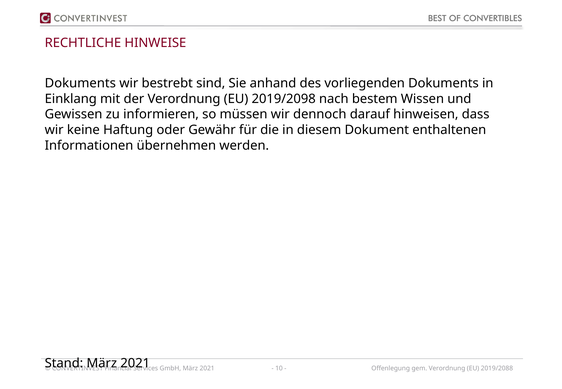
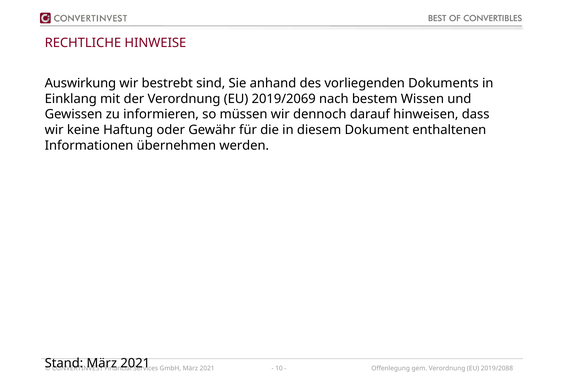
Dokuments at (80, 83): Dokuments -> Auswirkung
2019/2098: 2019/2098 -> 2019/2069
